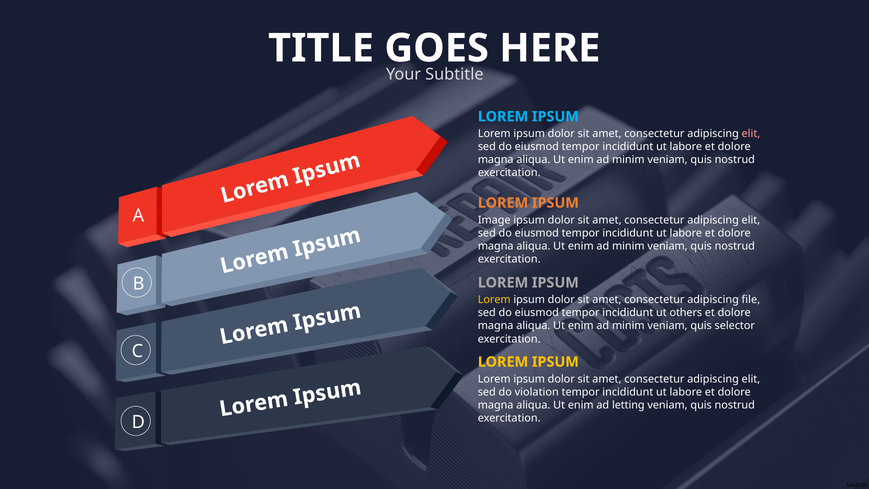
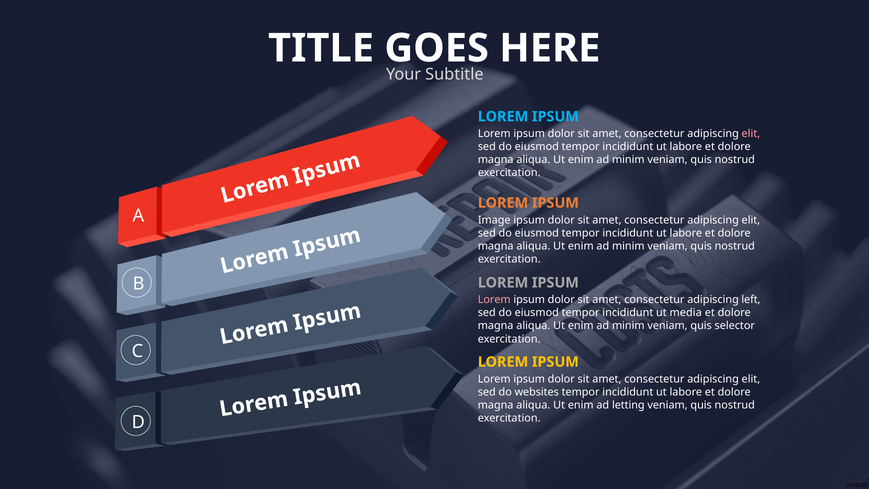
Lorem at (494, 300) colour: yellow -> pink
file: file -> left
others: others -> media
violation: violation -> websites
